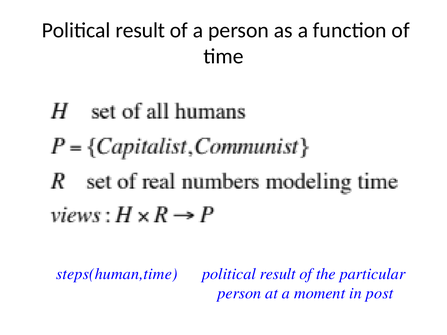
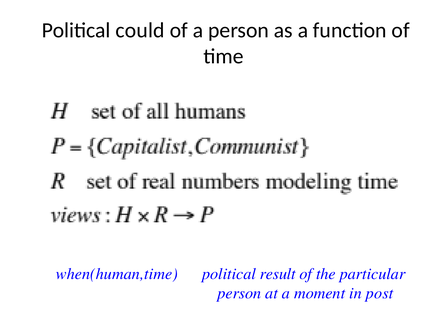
result at (140, 30): result -> could
steps(human,time: steps(human,time -> when(human,time
